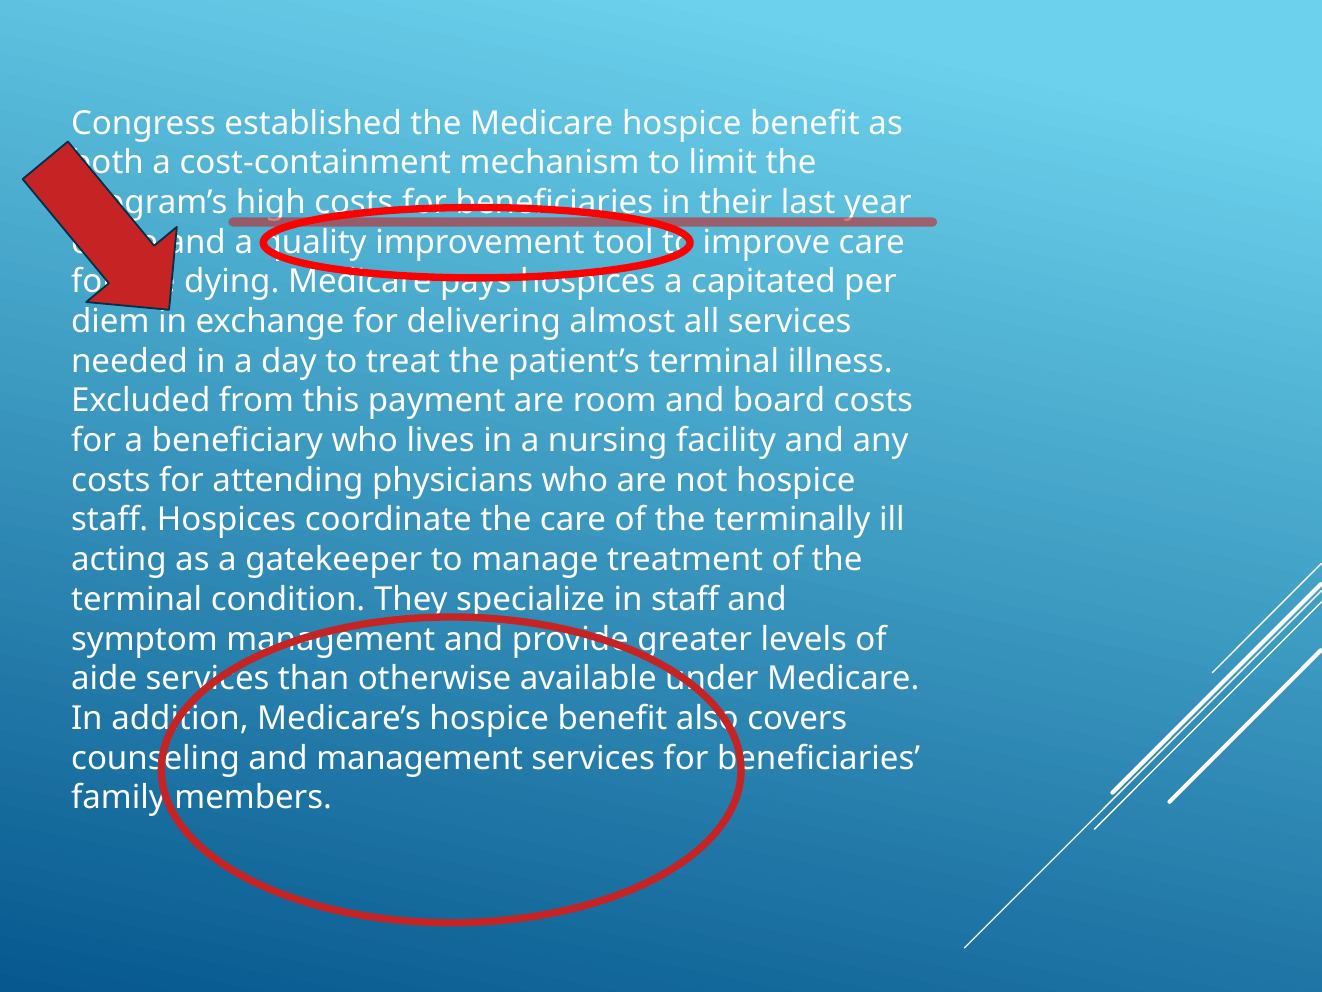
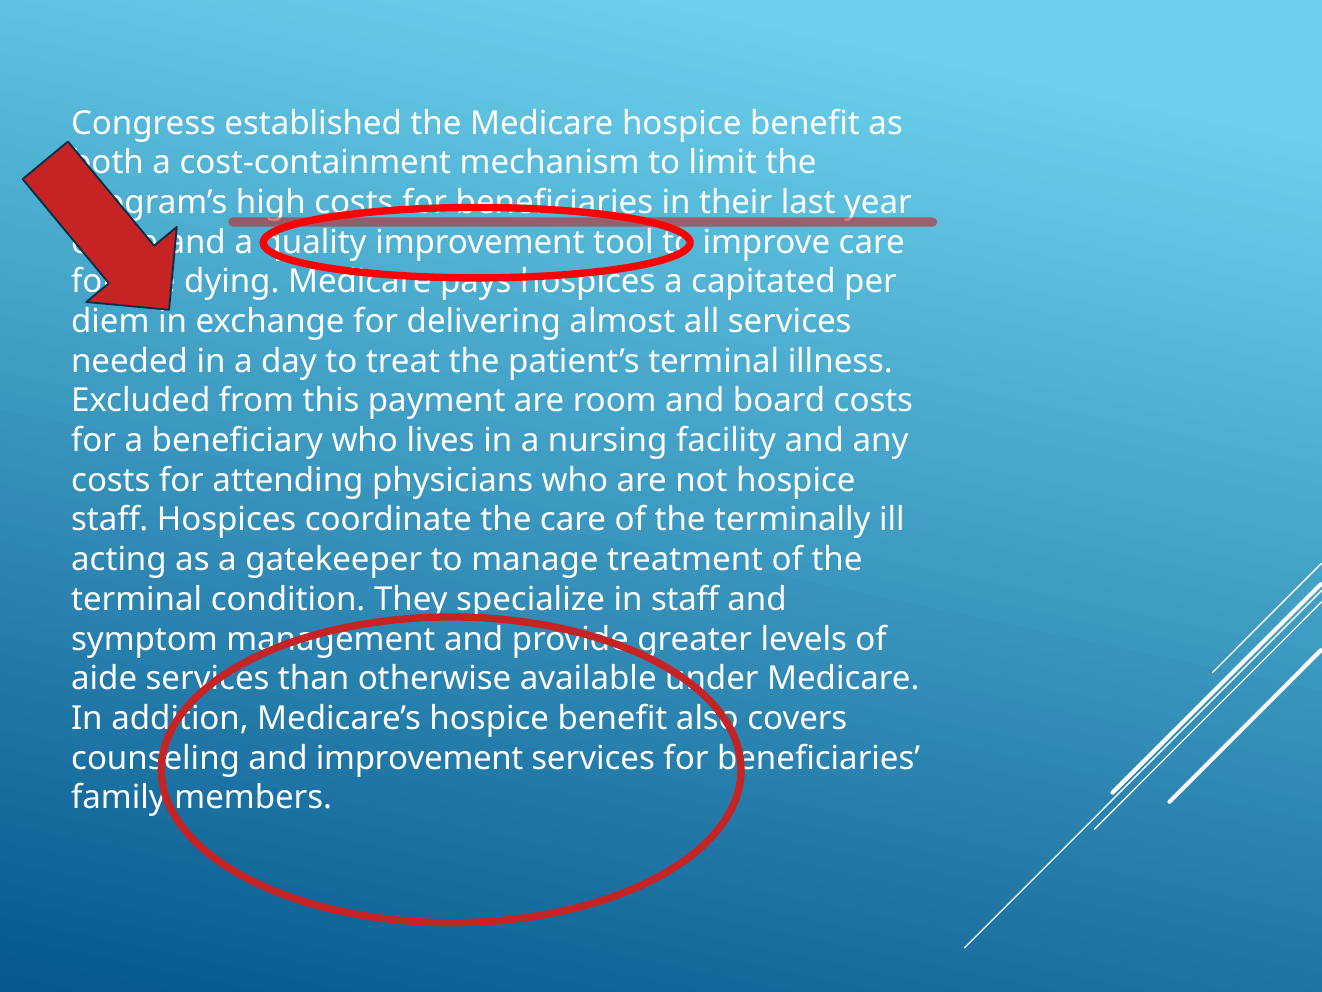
and management: management -> improvement
